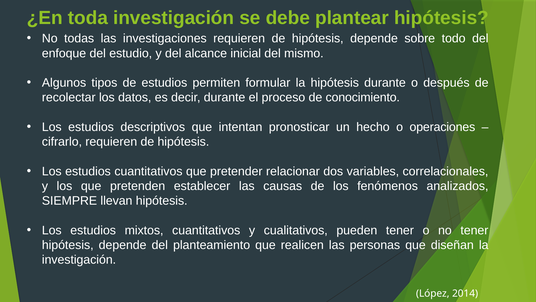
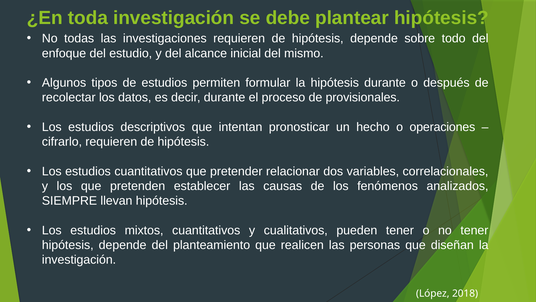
conocimiento: conocimiento -> provisionales
2014: 2014 -> 2018
